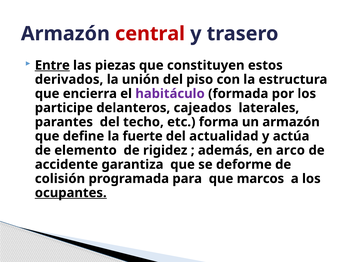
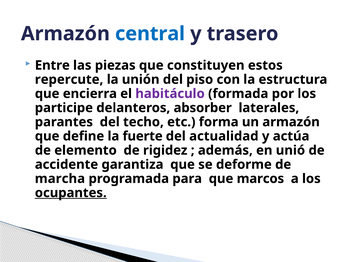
central colour: red -> blue
Entre underline: present -> none
derivados: derivados -> repercute
cajeados: cajeados -> absorber
arco: arco -> unió
colisión: colisión -> marcha
